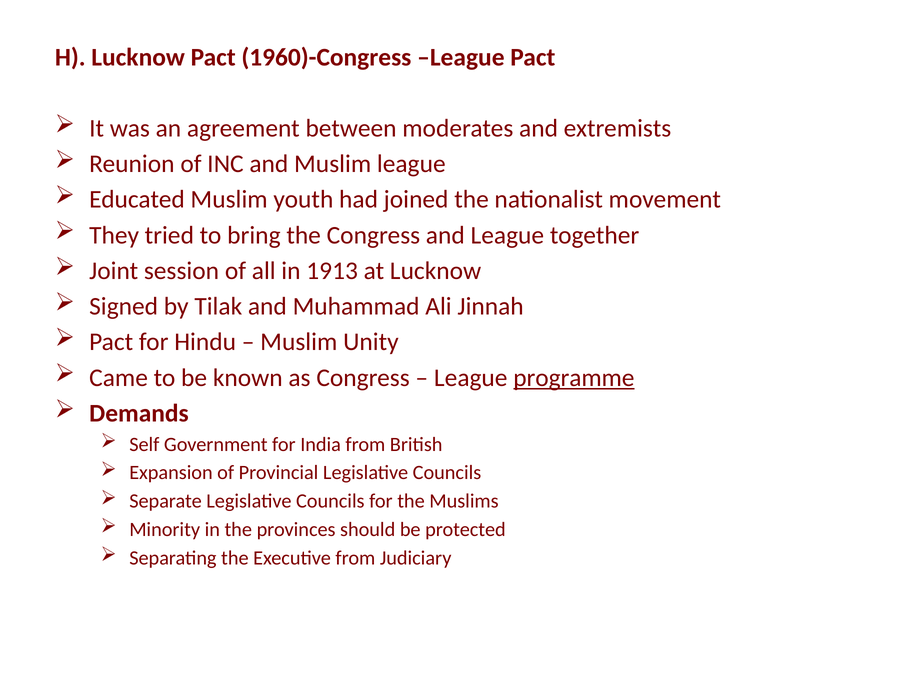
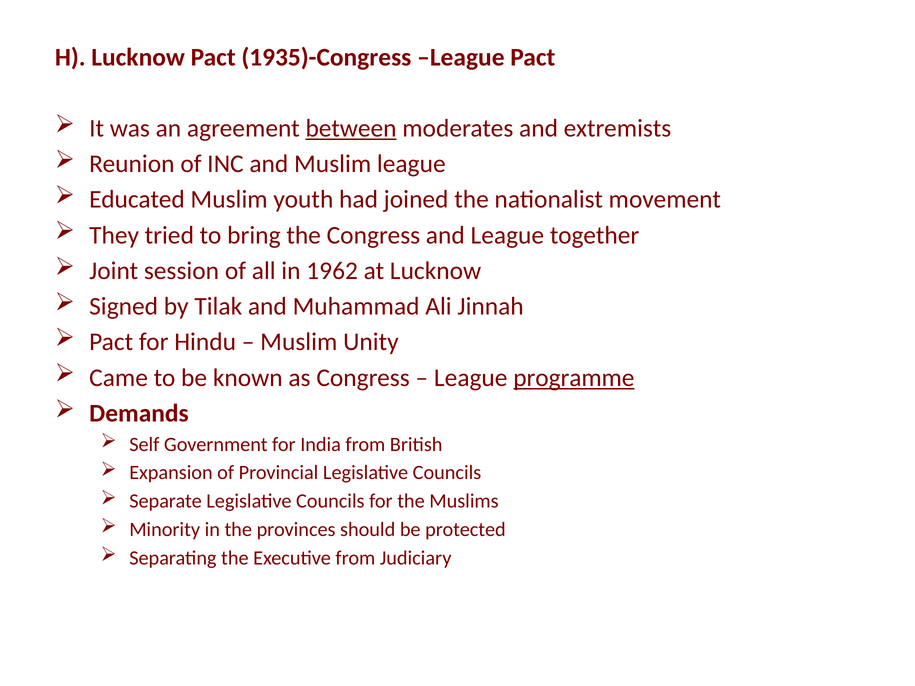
1960)-Congress: 1960)-Congress -> 1935)-Congress
between underline: none -> present
1913: 1913 -> 1962
